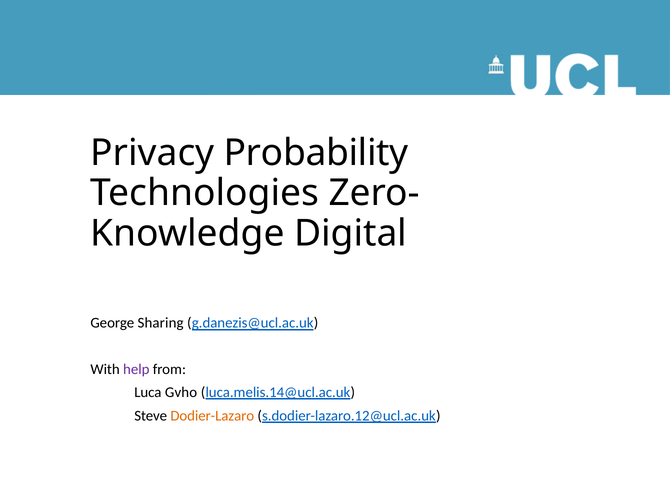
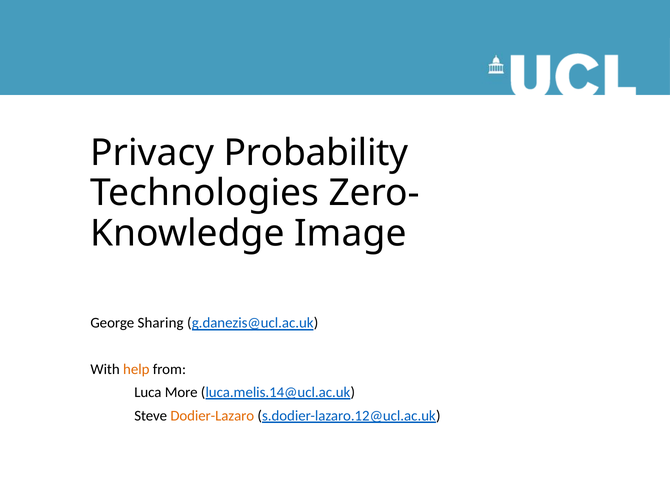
Digital: Digital -> Image
help colour: purple -> orange
Gvho: Gvho -> More
